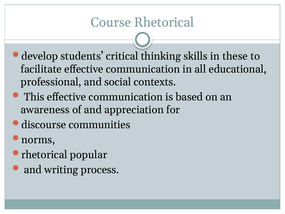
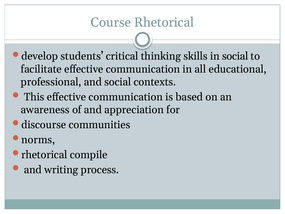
in these: these -> social
popular: popular -> compile
